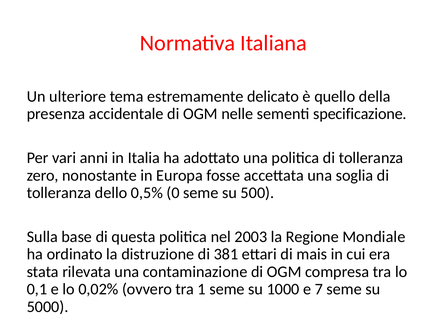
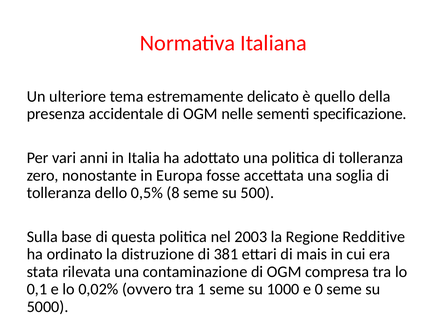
0: 0 -> 8
Mondiale: Mondiale -> Redditive
7: 7 -> 0
